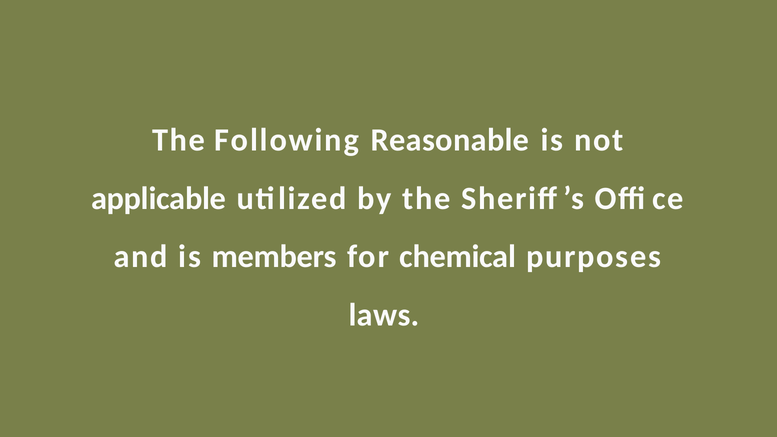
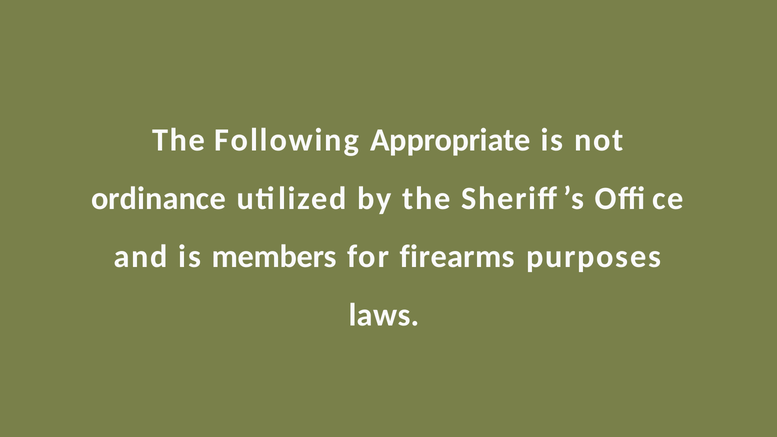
Reasonable: Reasonable -> Appropriate
applicable: applicable -> ordinance
chemical: chemical -> firearms
